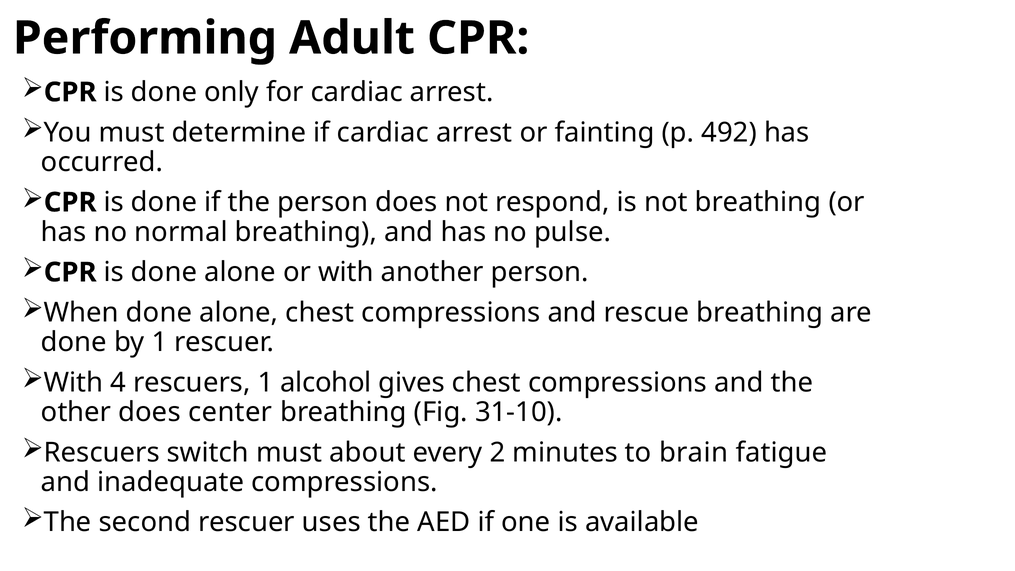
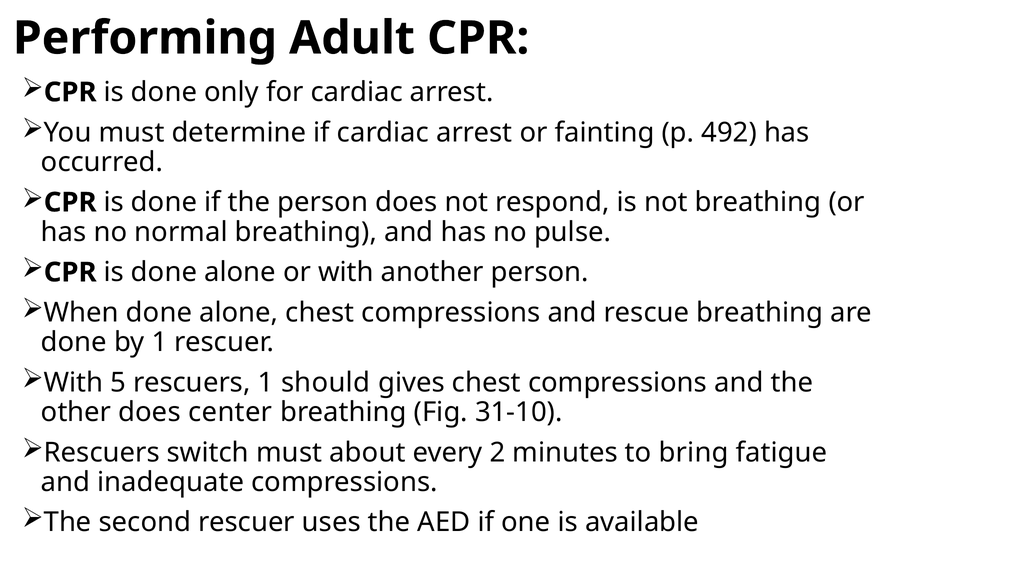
4: 4 -> 5
alcohol: alcohol -> should
brain: brain -> bring
